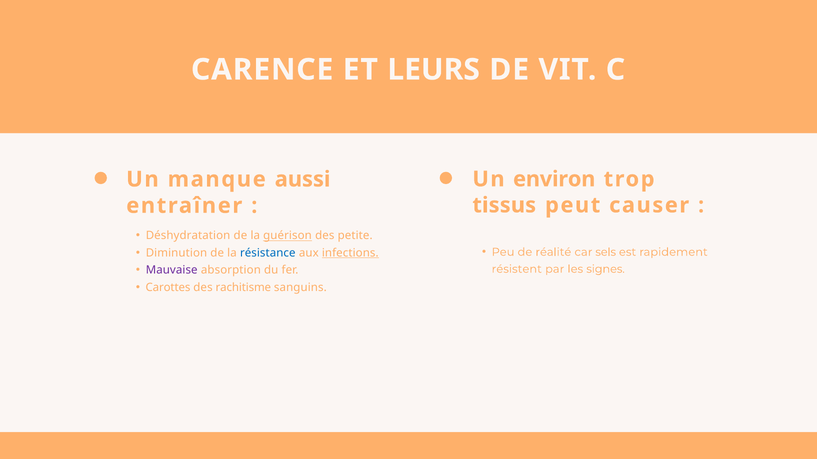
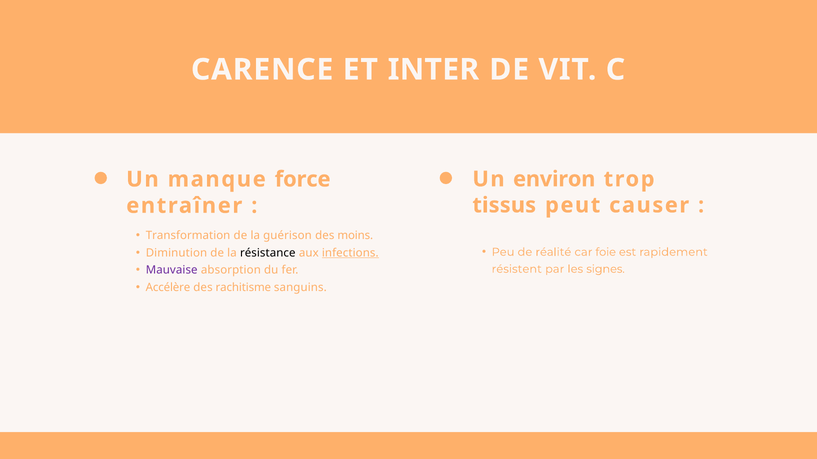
LEURS: LEURS -> INTER
aussi: aussi -> force
Déshydratation: Déshydratation -> Transformation
guérison underline: present -> none
petite: petite -> moins
sels: sels -> foie
résistance colour: blue -> black
Carottes: Carottes -> Accélère
